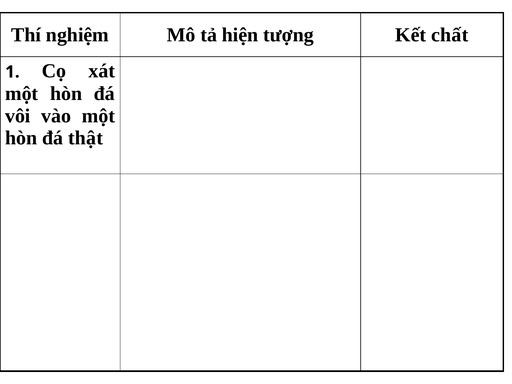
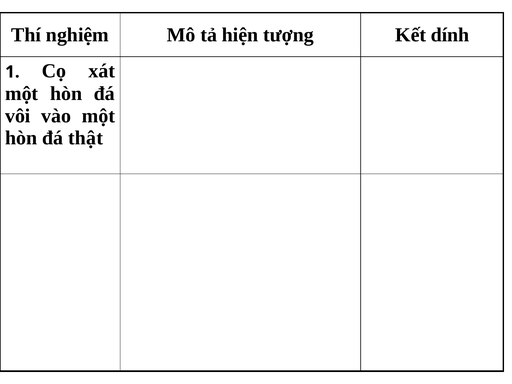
chất: chất -> dính
